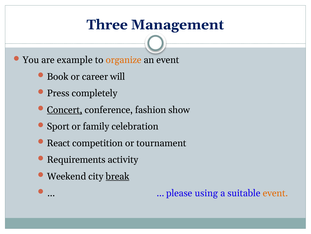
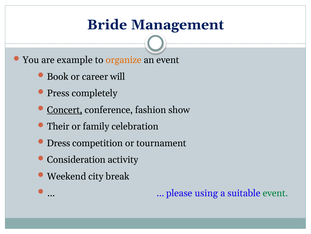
Three: Three -> Bride
Sport: Sport -> Their
React: React -> Dress
Requirements: Requirements -> Consideration
break underline: present -> none
event at (275, 192) colour: orange -> green
